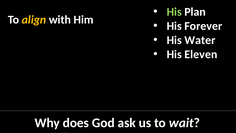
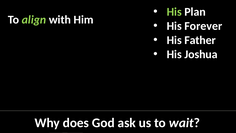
align colour: yellow -> light green
Water: Water -> Father
Eleven: Eleven -> Joshua
